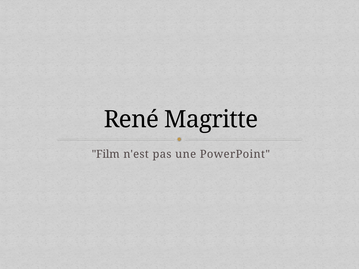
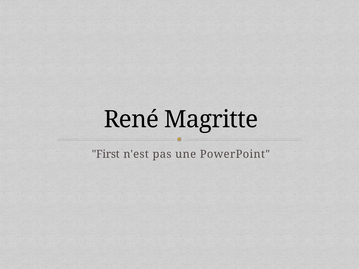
Film: Film -> First
